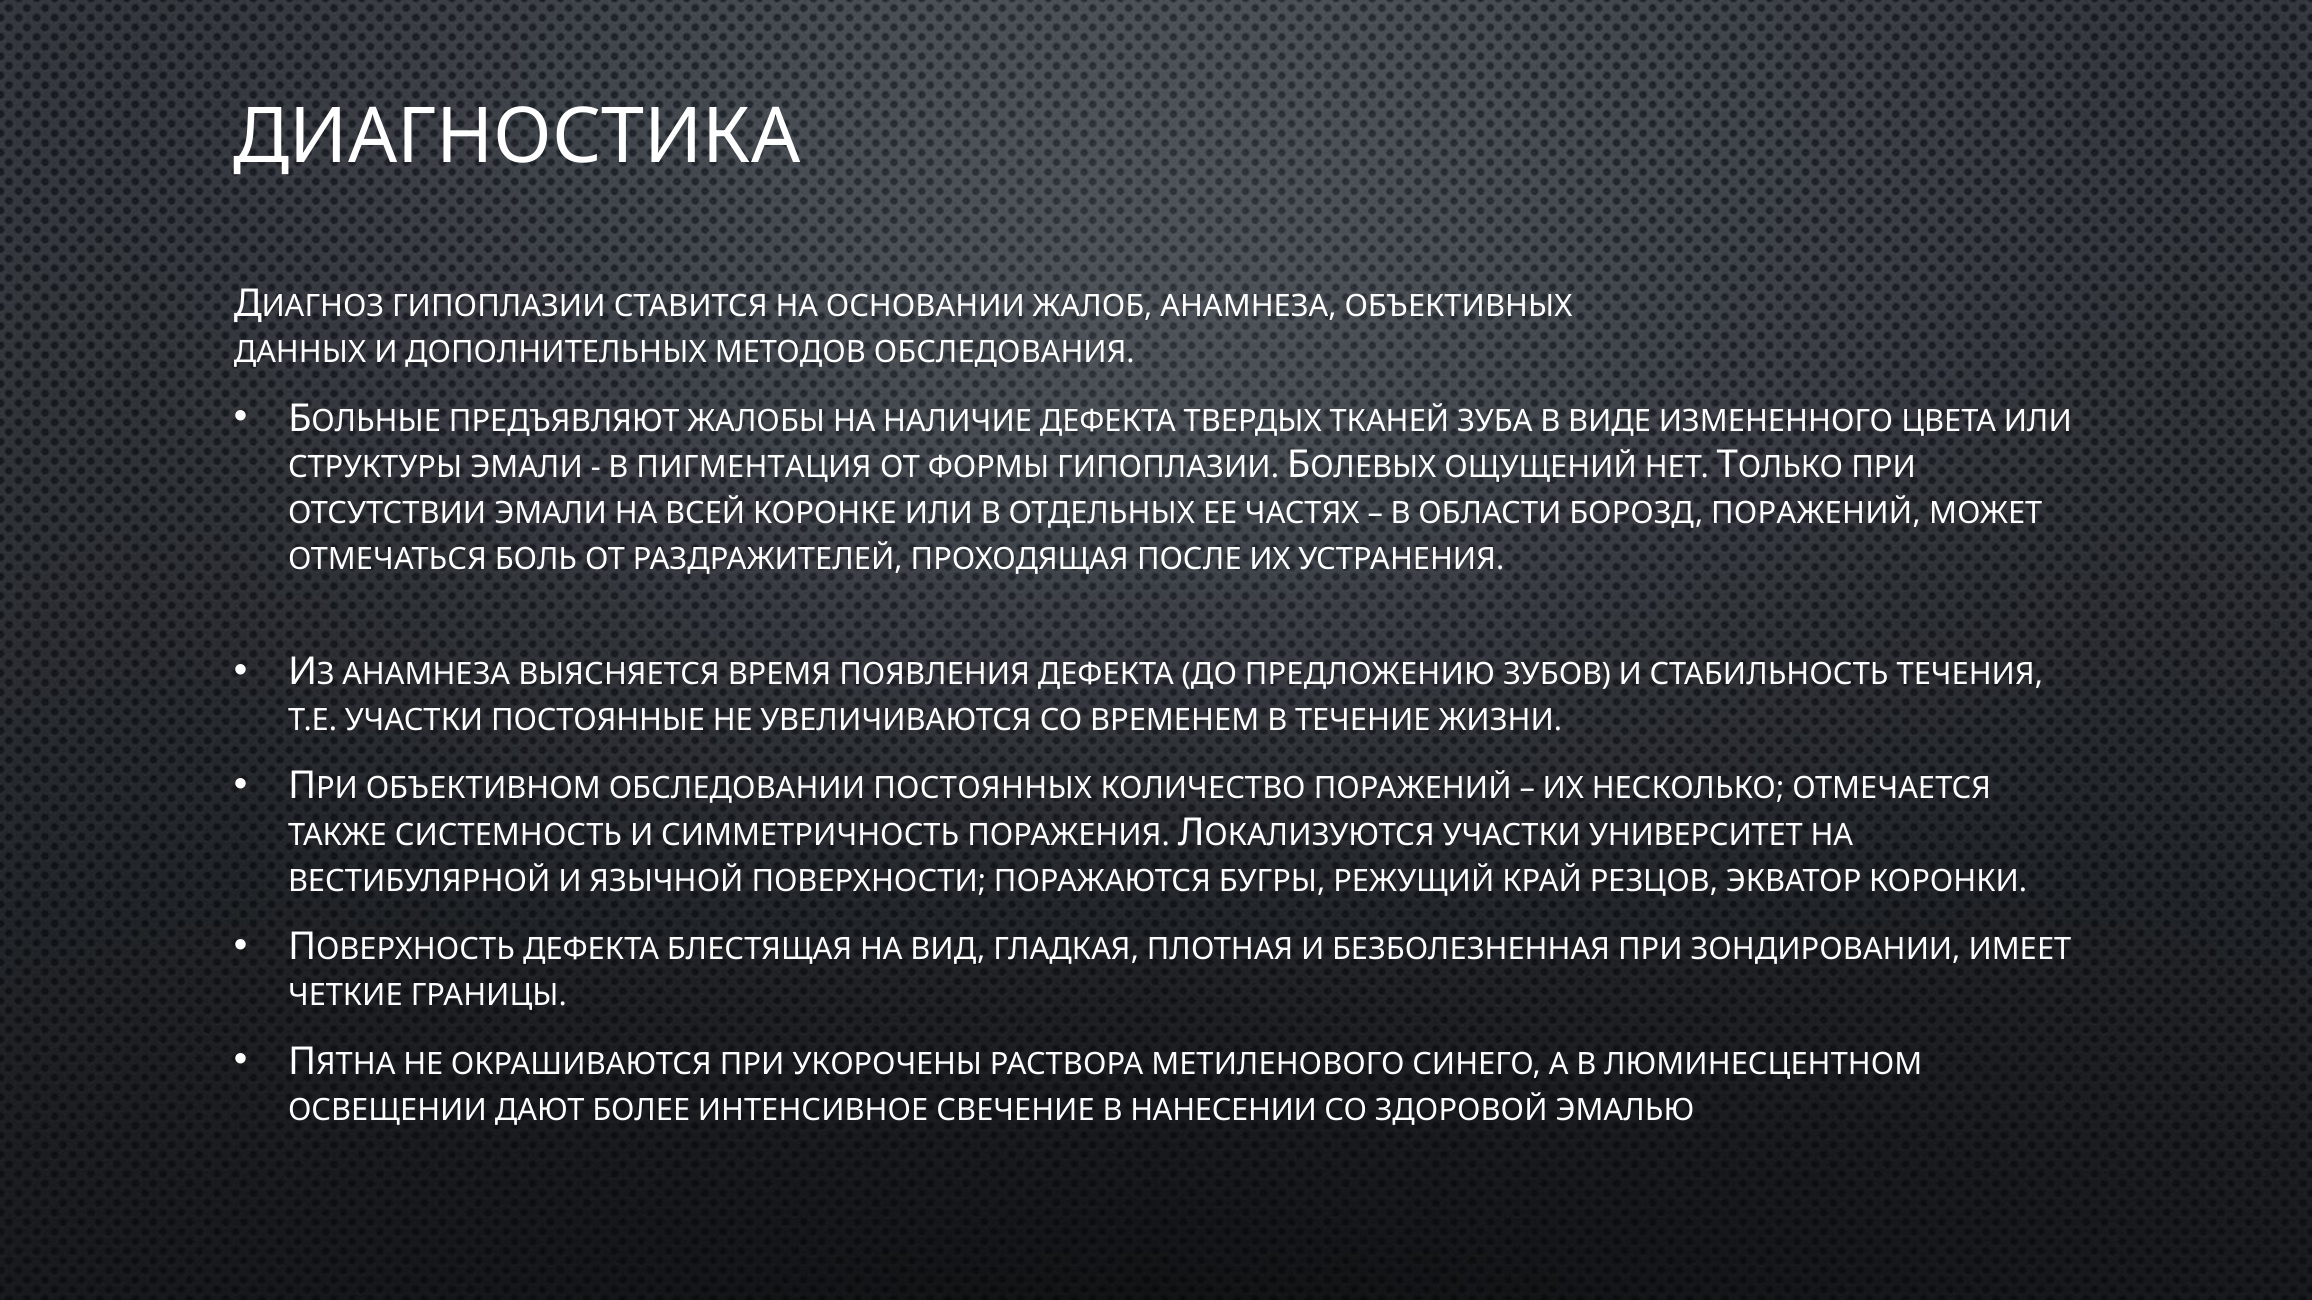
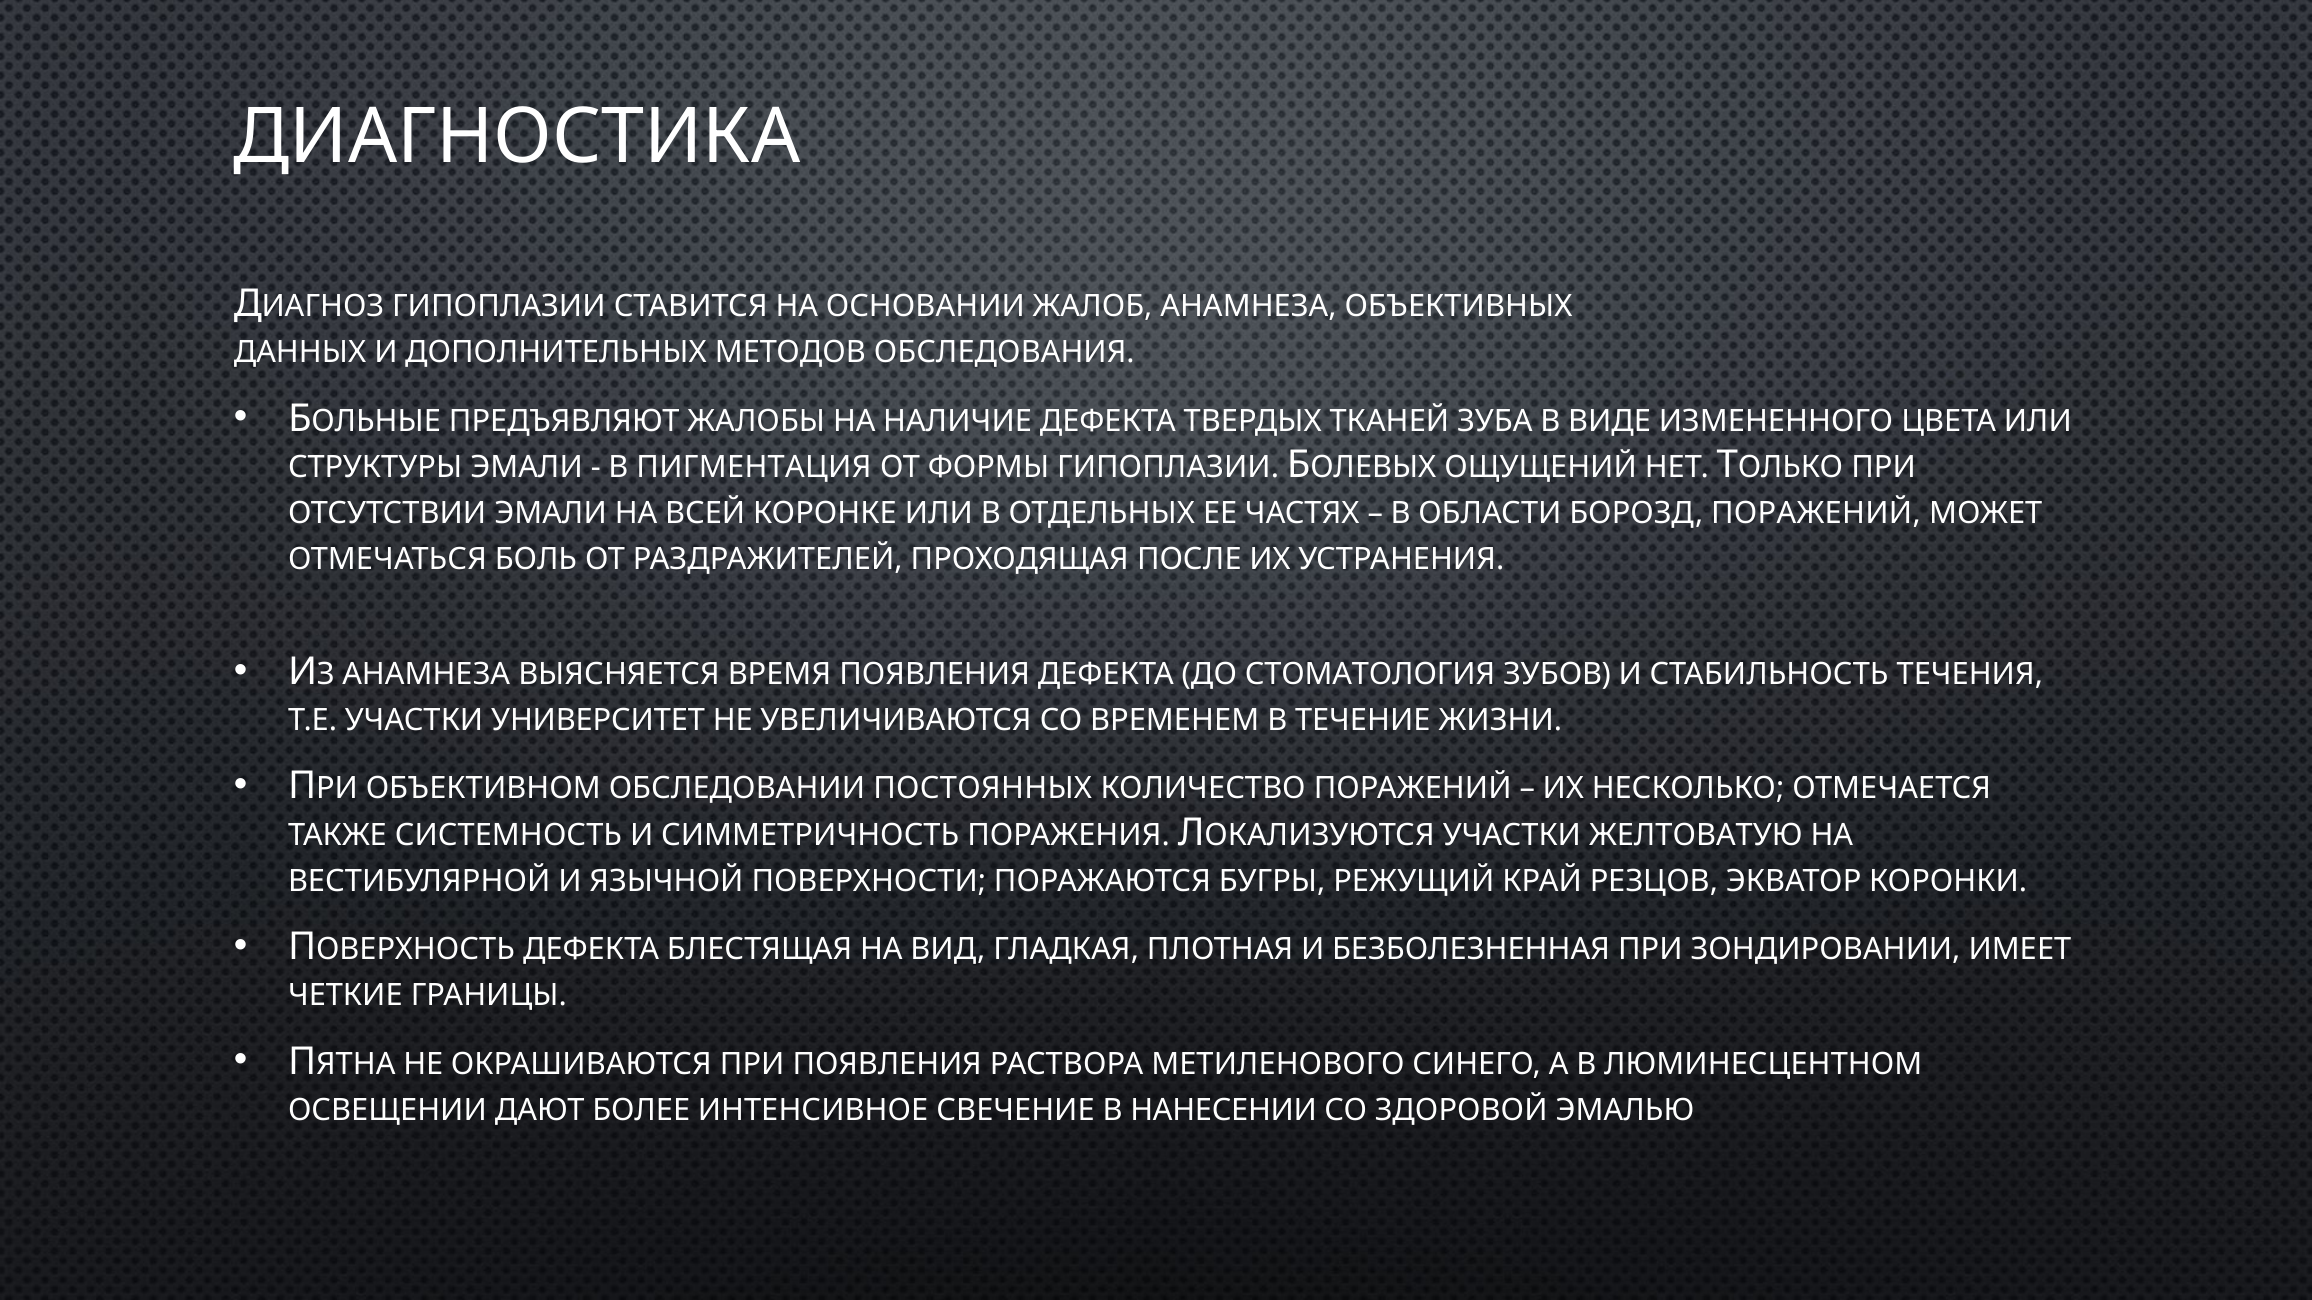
ПРЕДЛОЖЕНИЮ: ПРЕДЛОЖЕНИЮ -> СТОМАТОЛОГИЯ
ПОСТОЯННЫЕ: ПОСТОЯННЫЕ -> УНИВЕРСИТЕТ
УНИВЕРСИТЕТ: УНИВЕРСИТЕТ -> ЖЕЛТОВАТУЮ
ПРИ УКОРОЧЕНЫ: УКОРОЧЕНЫ -> ПОЯВЛЕНИЯ
